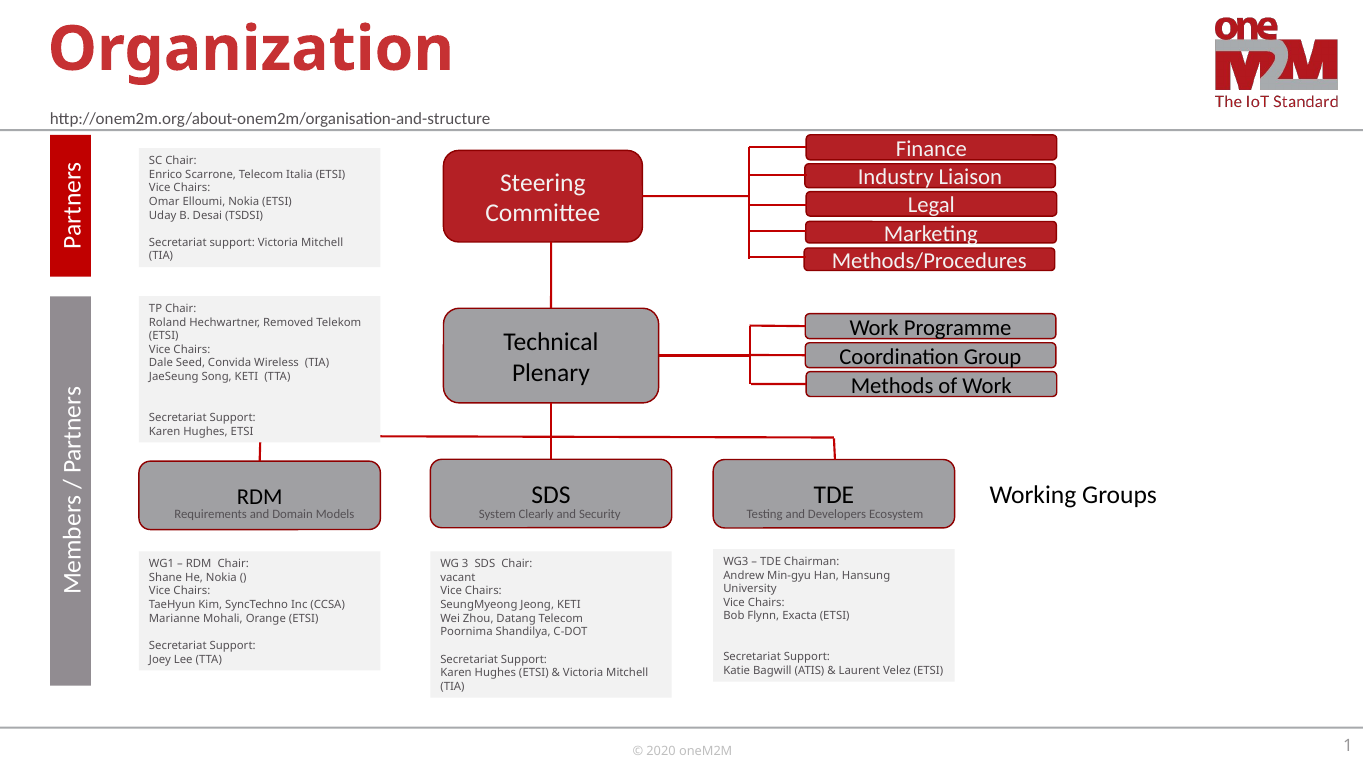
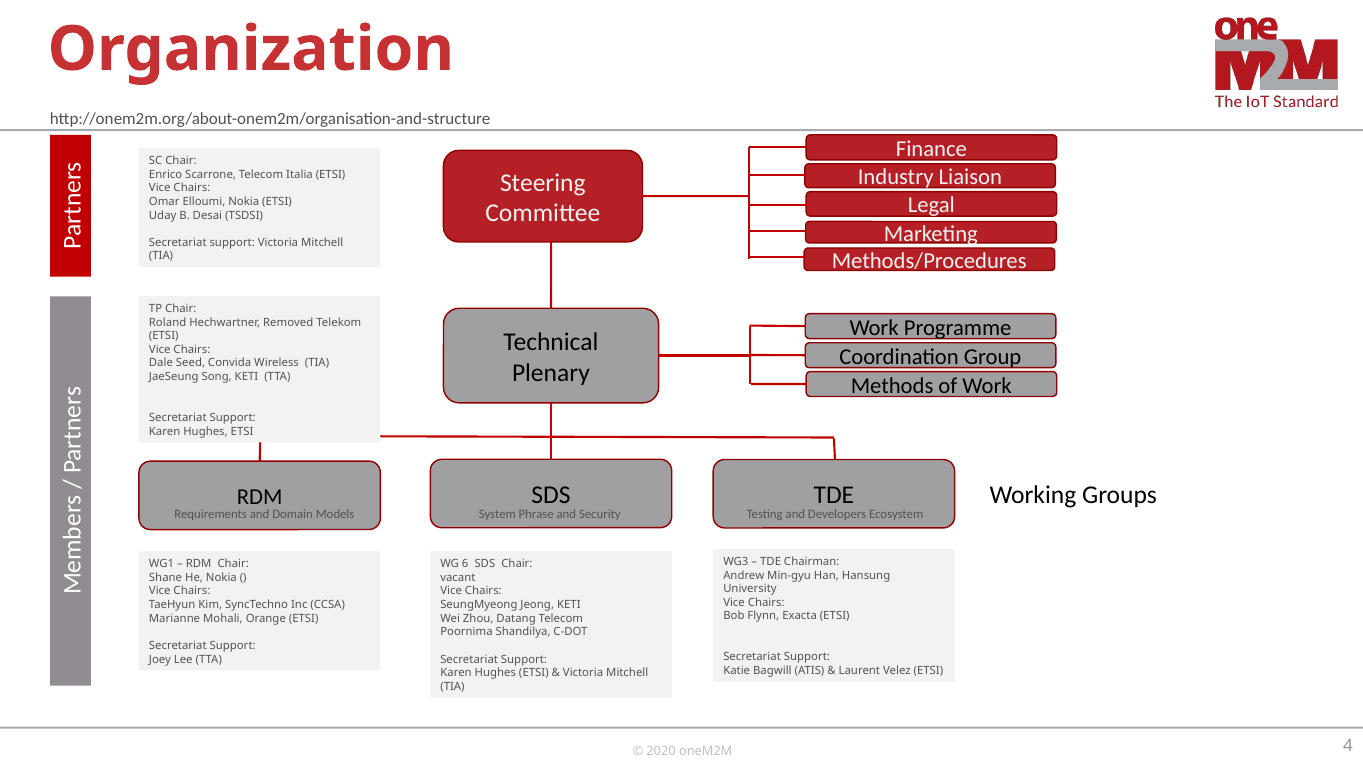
Clearly: Clearly -> Phrase
3: 3 -> 6
1: 1 -> 4
